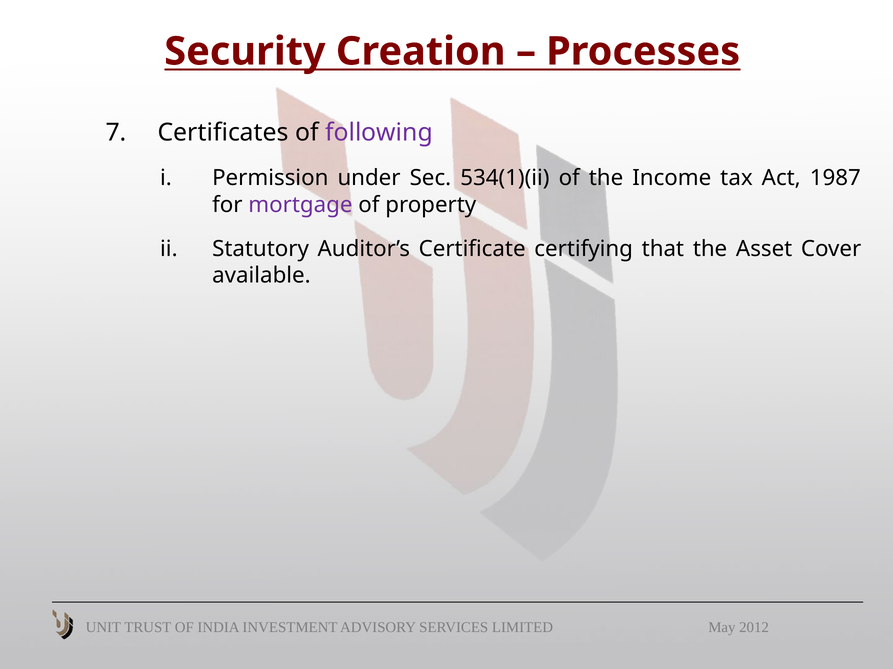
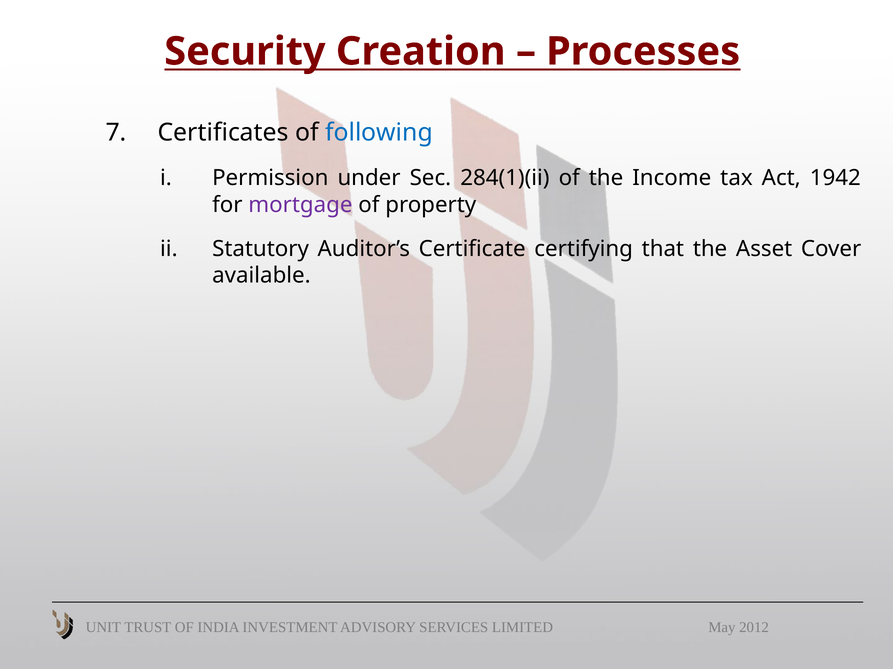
following colour: purple -> blue
534(1)(ii: 534(1)(ii -> 284(1)(ii
1987: 1987 -> 1942
